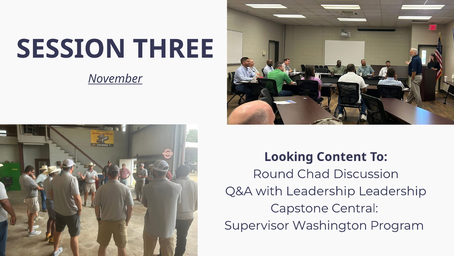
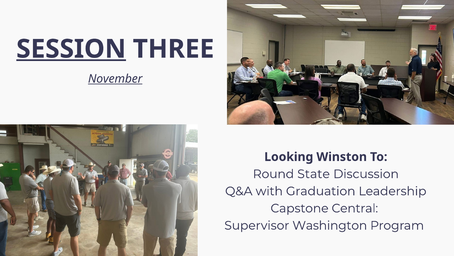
SESSION underline: none -> present
Content: Content -> Winston
Chad: Chad -> State
with Leadership: Leadership -> Graduation
